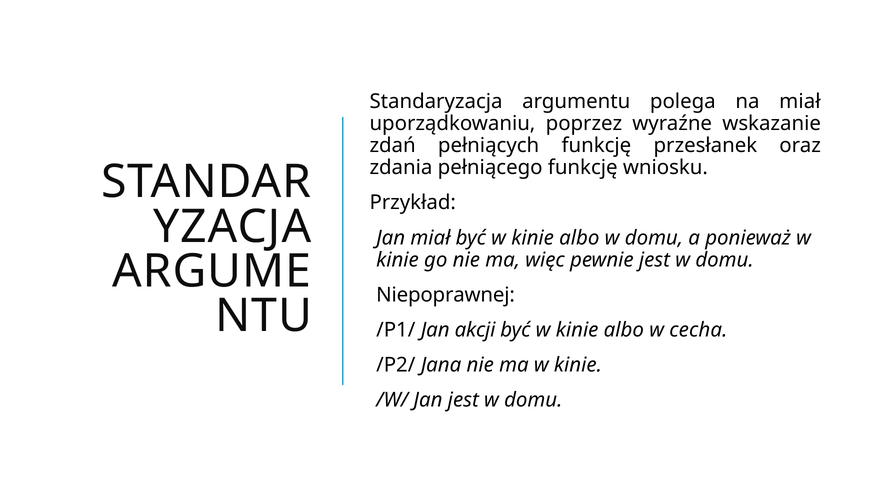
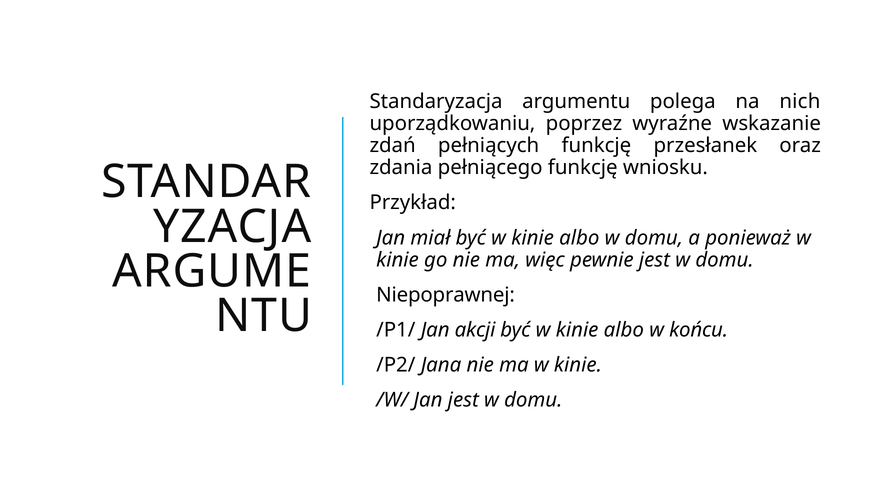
na miał: miał -> nich
cecha: cecha -> końcu
